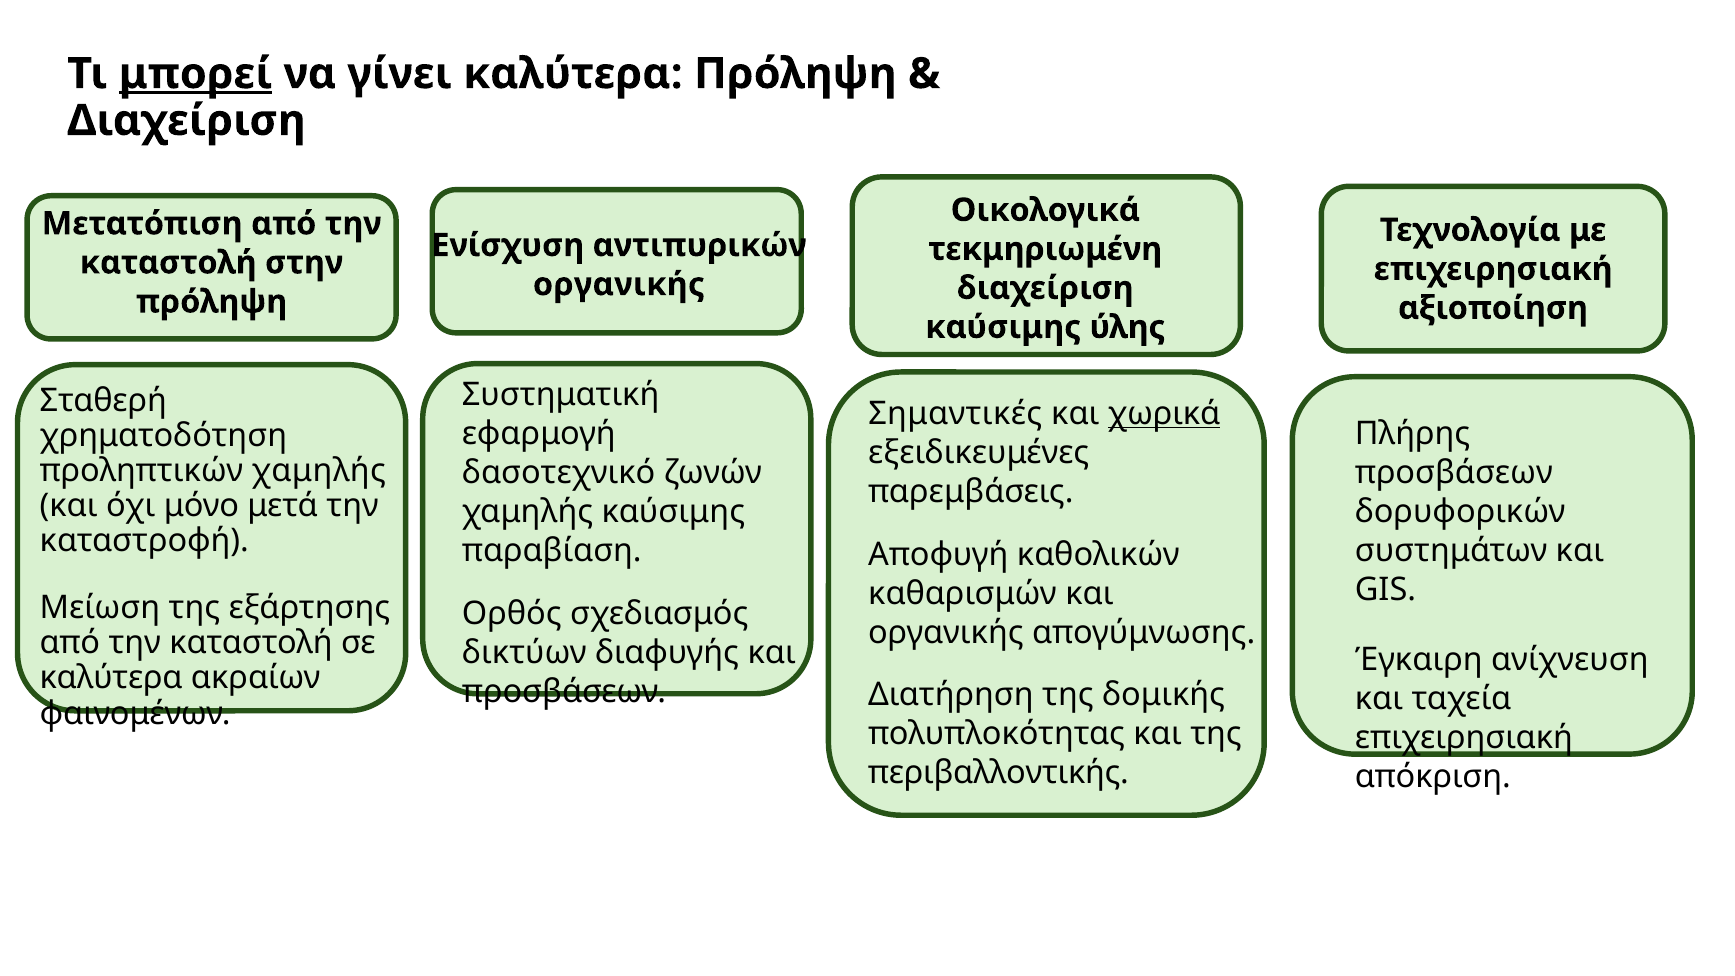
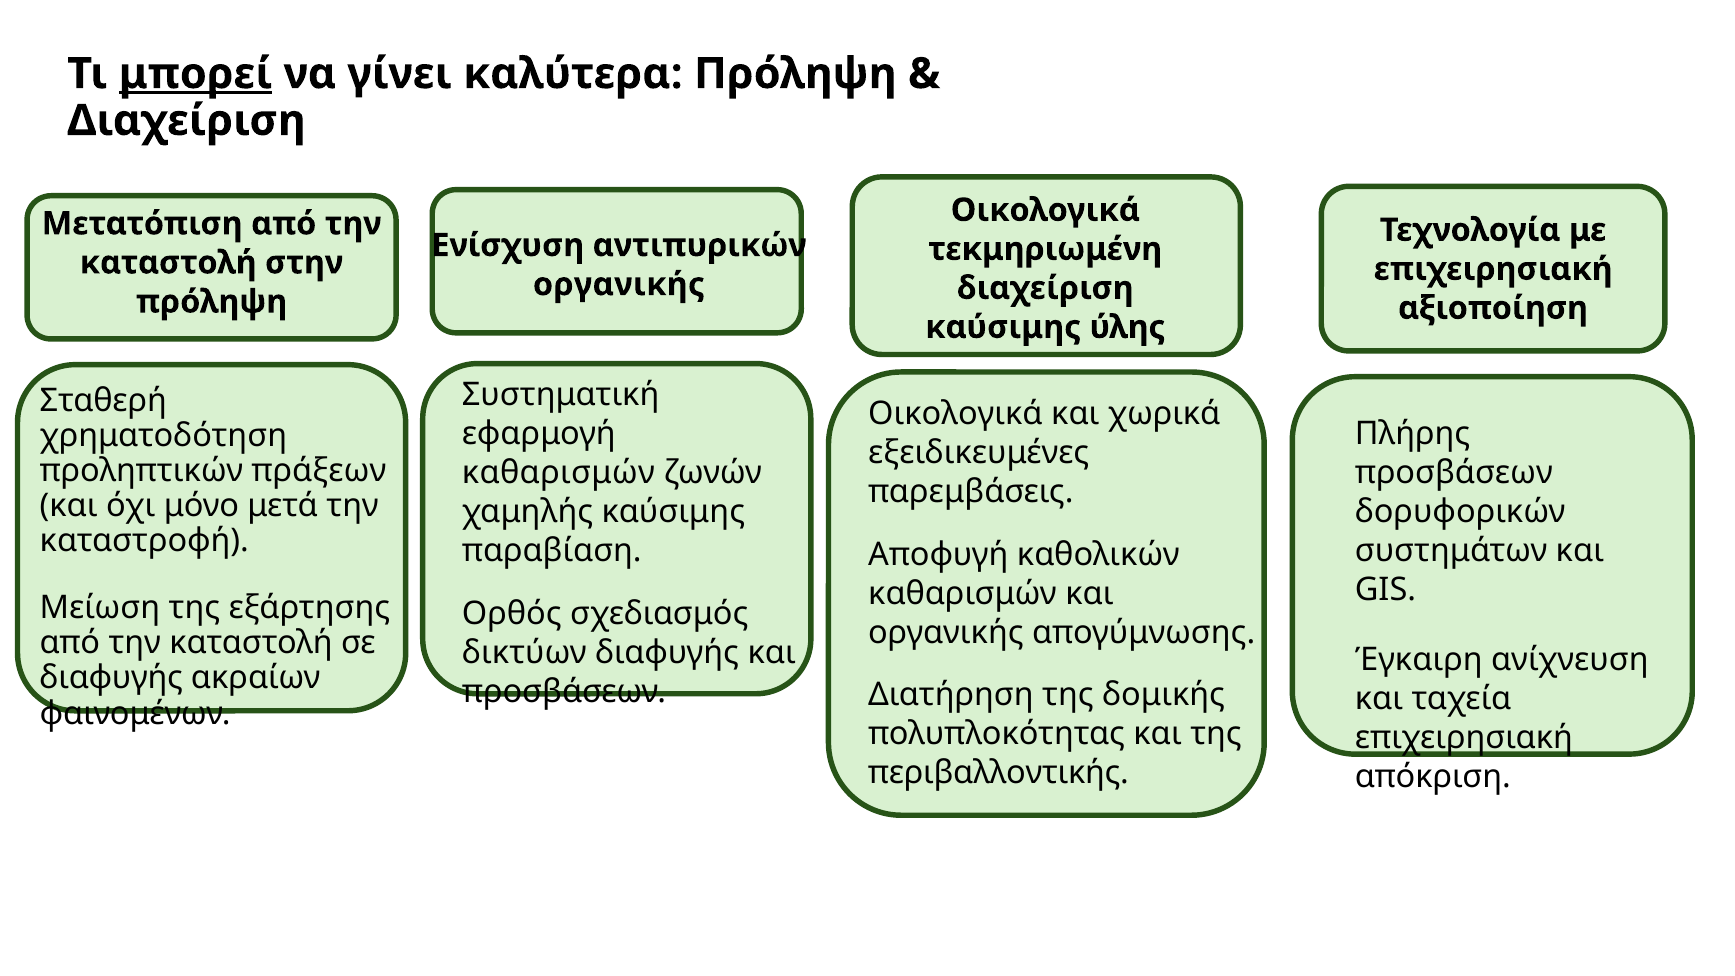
Σημαντικές at (955, 413): Σημαντικές -> Οικολογικά
χωρικά underline: present -> none
προληπτικών χαμηλής: χαμηλής -> πράξεων
δασοτεχνικό at (559, 473): δασοτεχνικό -> καθαρισμών
καλύτερα at (111, 678): καλύτερα -> διαφυγής
